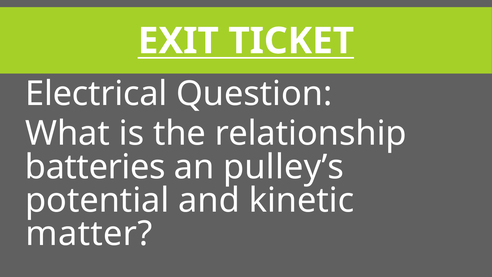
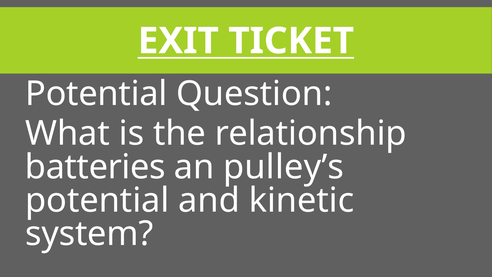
Electrical at (96, 94): Electrical -> Potential
matter: matter -> system
